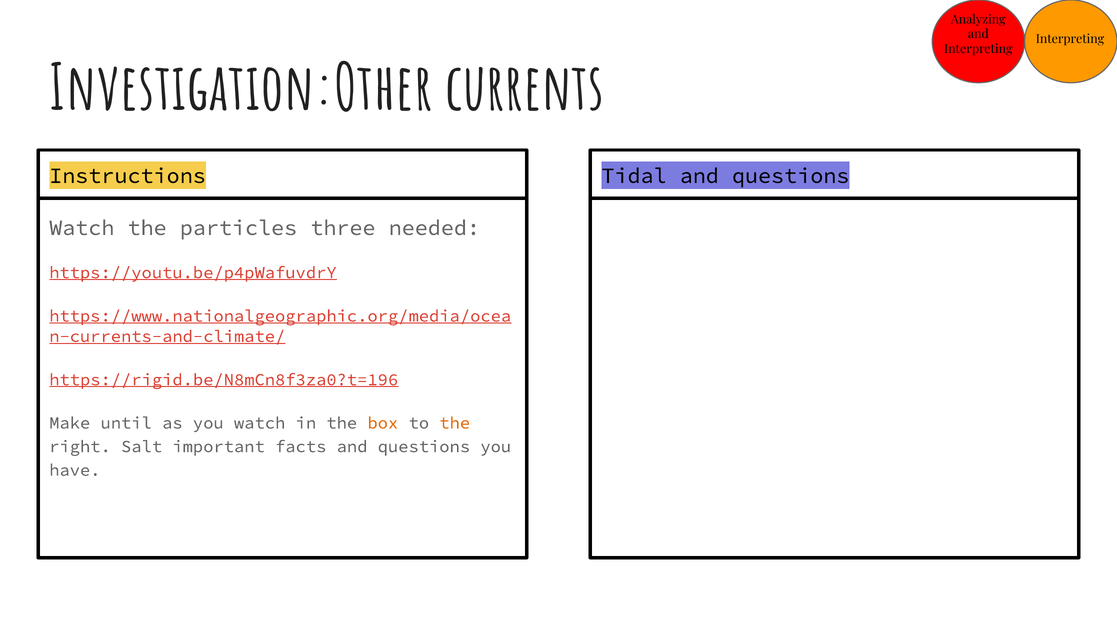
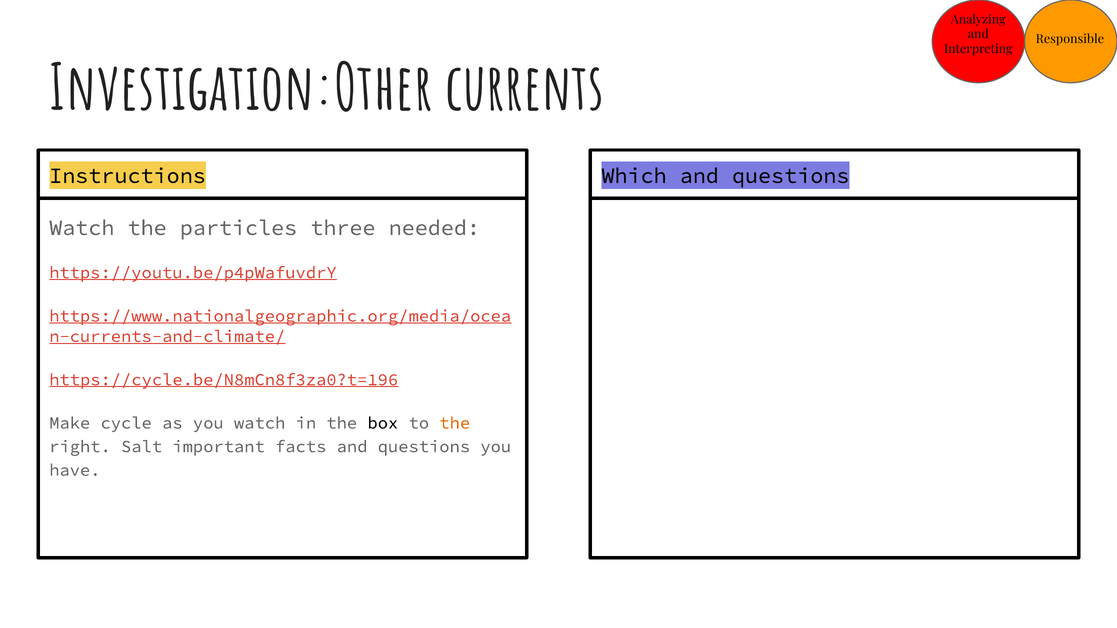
Interpreting at (1070, 39): Interpreting -> Responsible
Tidal: Tidal -> Which
https://rigid.be/N8mCn8f3za0?t=196: https://rigid.be/N8mCn8f3za0?t=196 -> https://cycle.be/N8mCn8f3za0?t=196
until: until -> cycle
box colour: orange -> black
